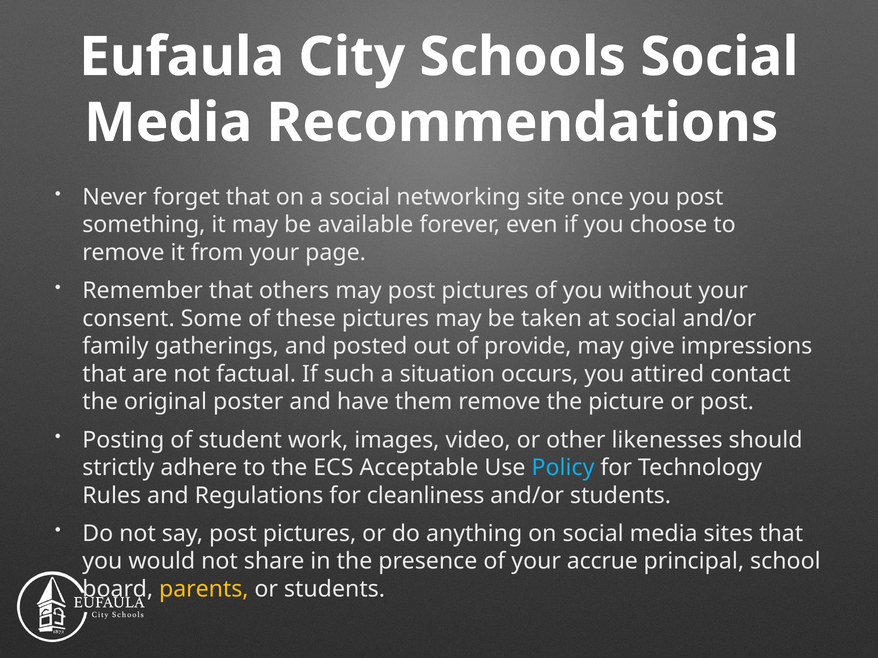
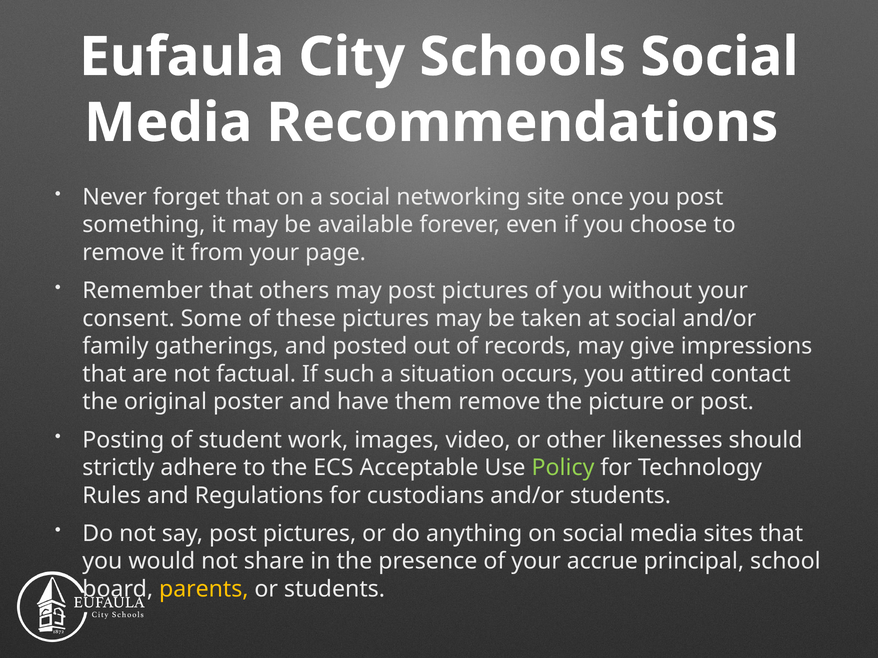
provide: provide -> records
Policy colour: light blue -> light green
cleanliness: cleanliness -> custodians
